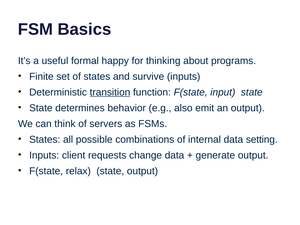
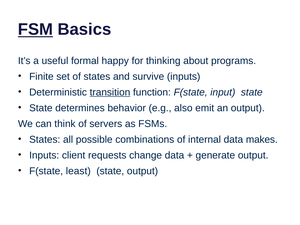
FSM underline: none -> present
setting: setting -> makes
relax: relax -> least
